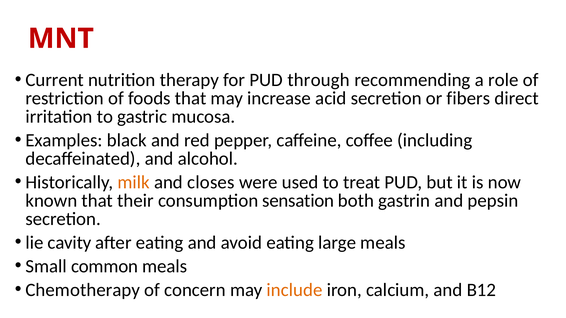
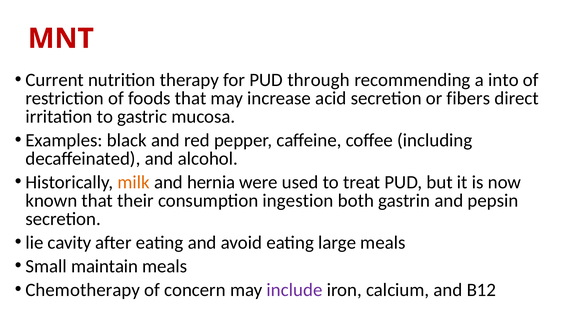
role: role -> into
closes: closes -> hernia
sensation: sensation -> ingestion
common: common -> maintain
include colour: orange -> purple
